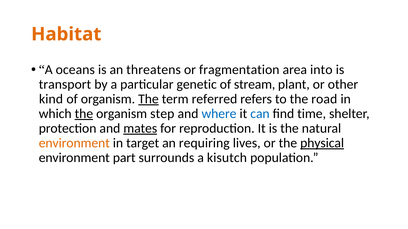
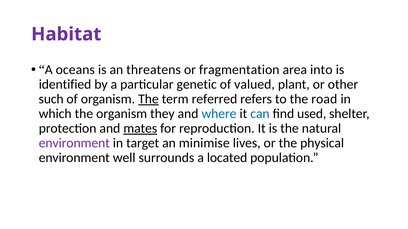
Habitat colour: orange -> purple
transport: transport -> identified
stream: stream -> valued
kind: kind -> such
the at (84, 114) underline: present -> none
step: step -> they
time: time -> used
environment at (74, 143) colour: orange -> purple
requiring: requiring -> minimise
physical underline: present -> none
part: part -> well
kisutch: kisutch -> located
